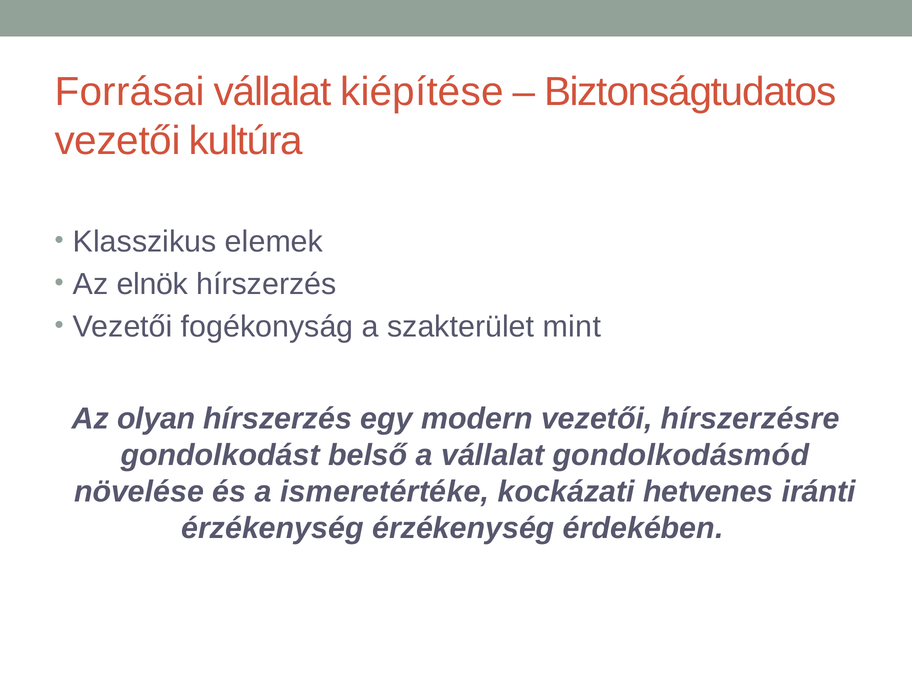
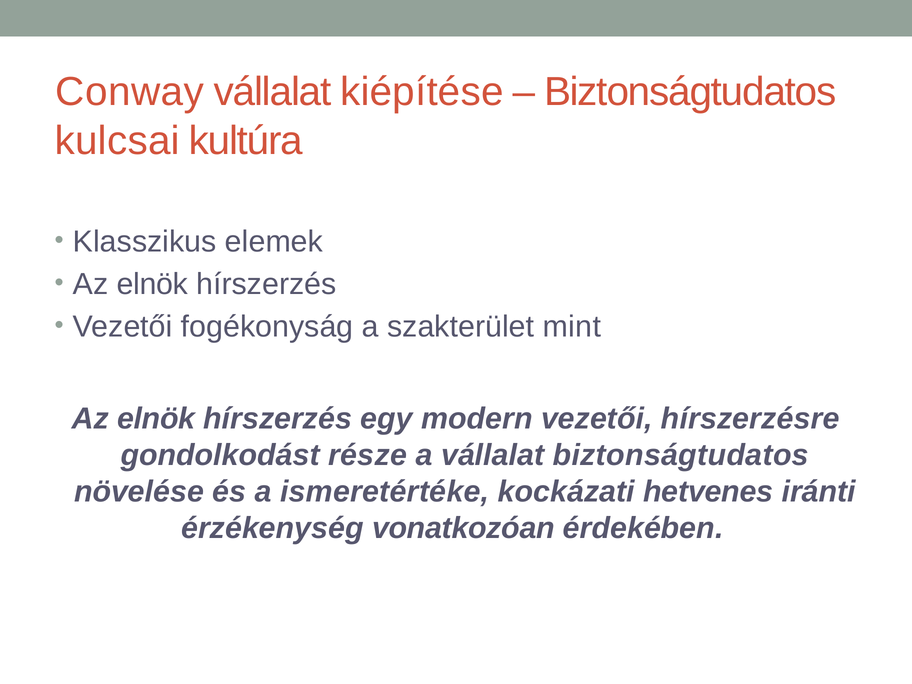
Forrásai: Forrásai -> Conway
vezetői at (118, 141): vezetői -> kulcsai
olyan at (156, 419): olyan -> elnök
belső: belső -> része
vállalat gondolkodásmód: gondolkodásmód -> biztonságtudatos
érzékenység érzékenység: érzékenység -> vonatkozóan
